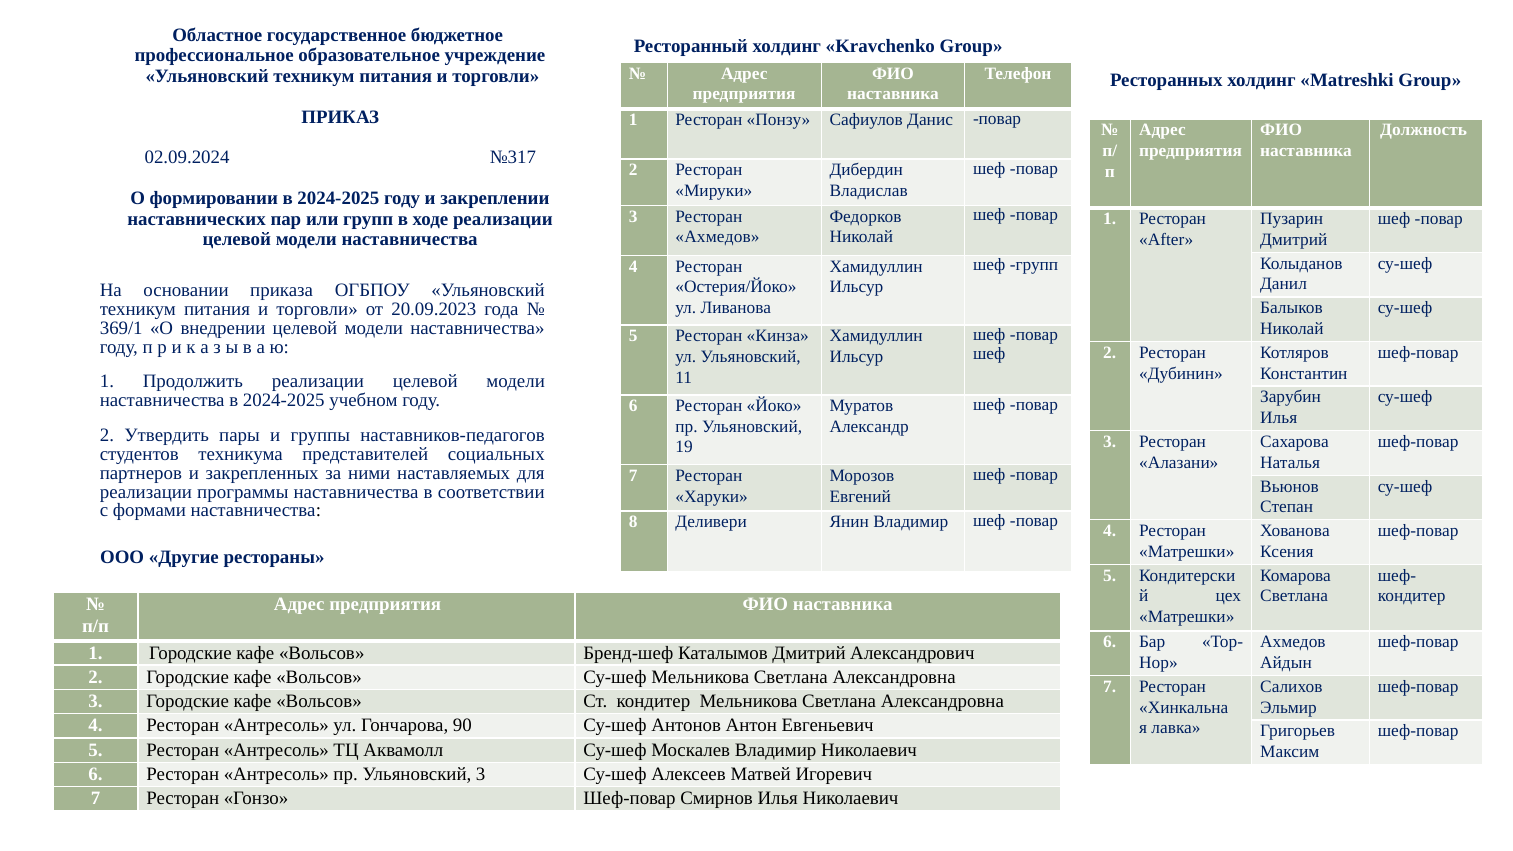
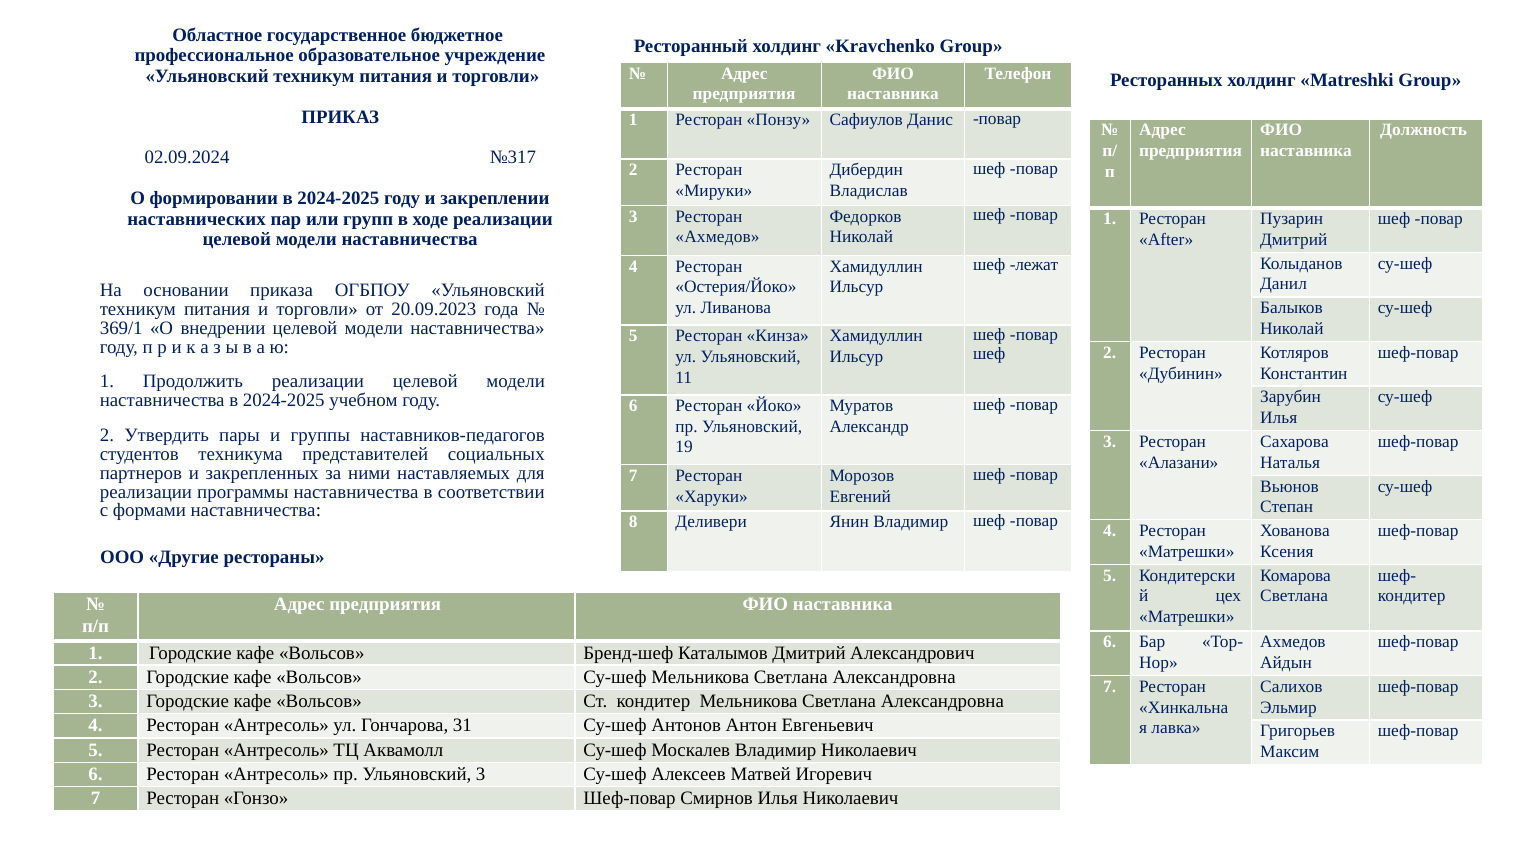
шеф групп: групп -> лежат
90: 90 -> 31
